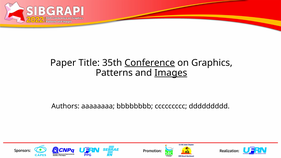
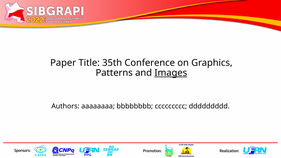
Conference underline: present -> none
